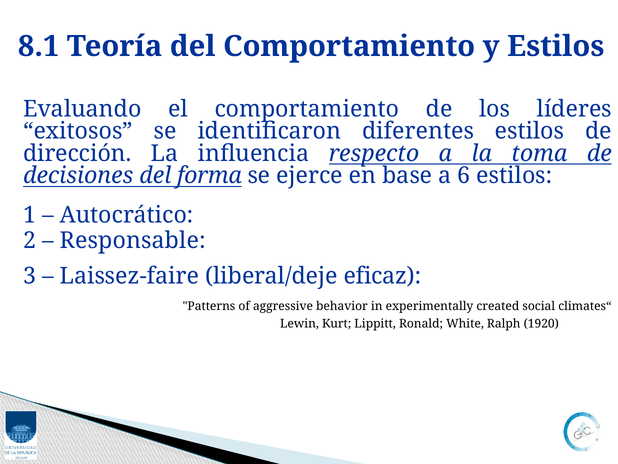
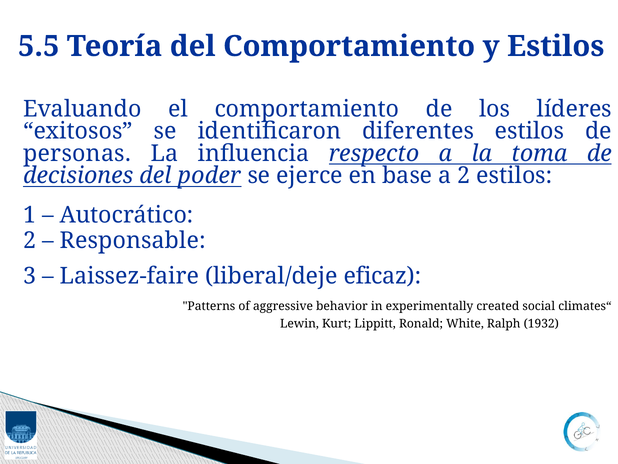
8.1: 8.1 -> 5.5
dirección: dirección -> personas
forma: forma -> poder
a 6: 6 -> 2
1920: 1920 -> 1932
